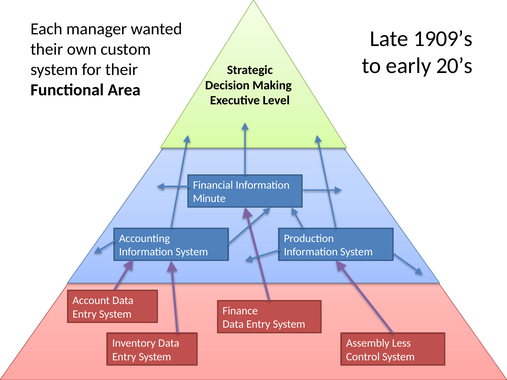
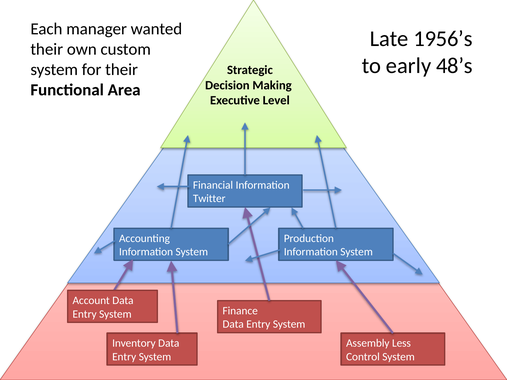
1909’s: 1909’s -> 1956’s
20’s: 20’s -> 48’s
Minute: Minute -> Twitter
